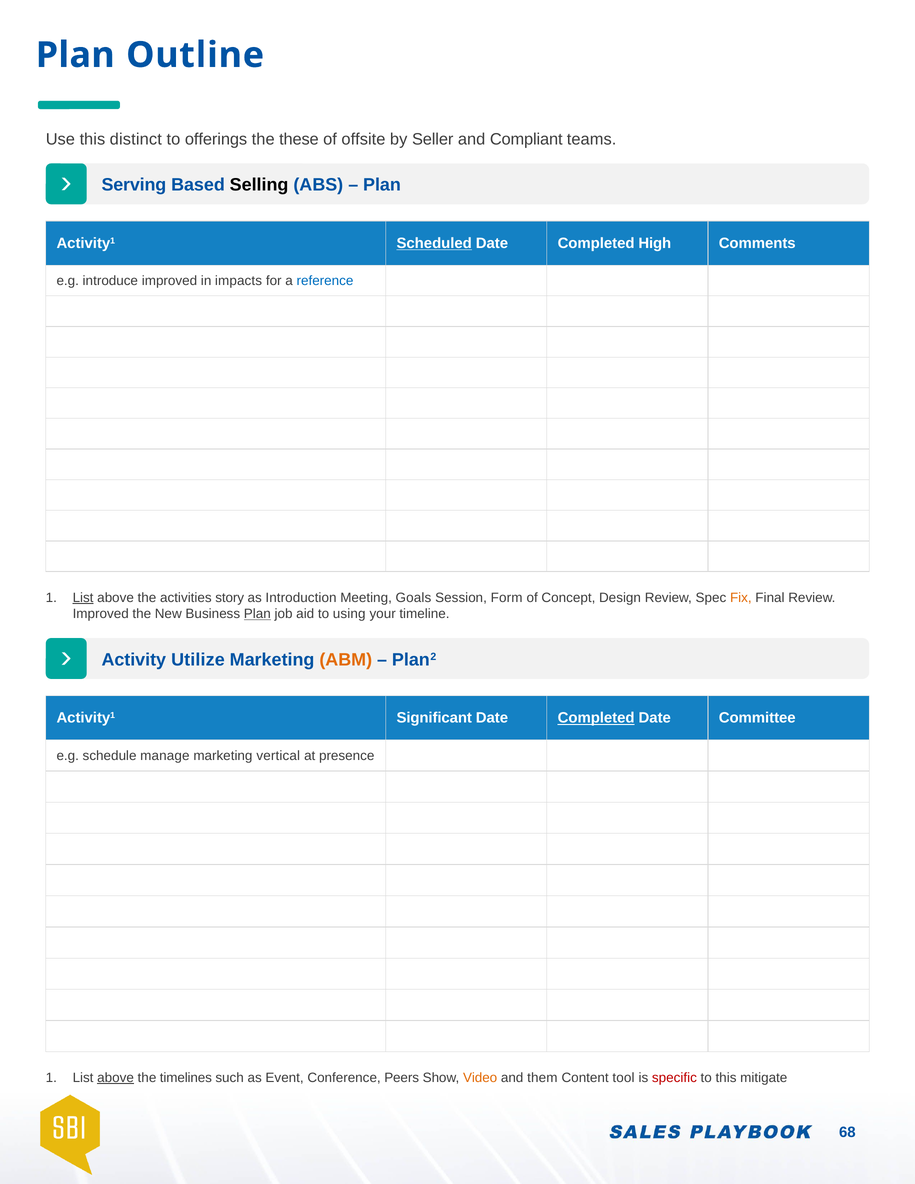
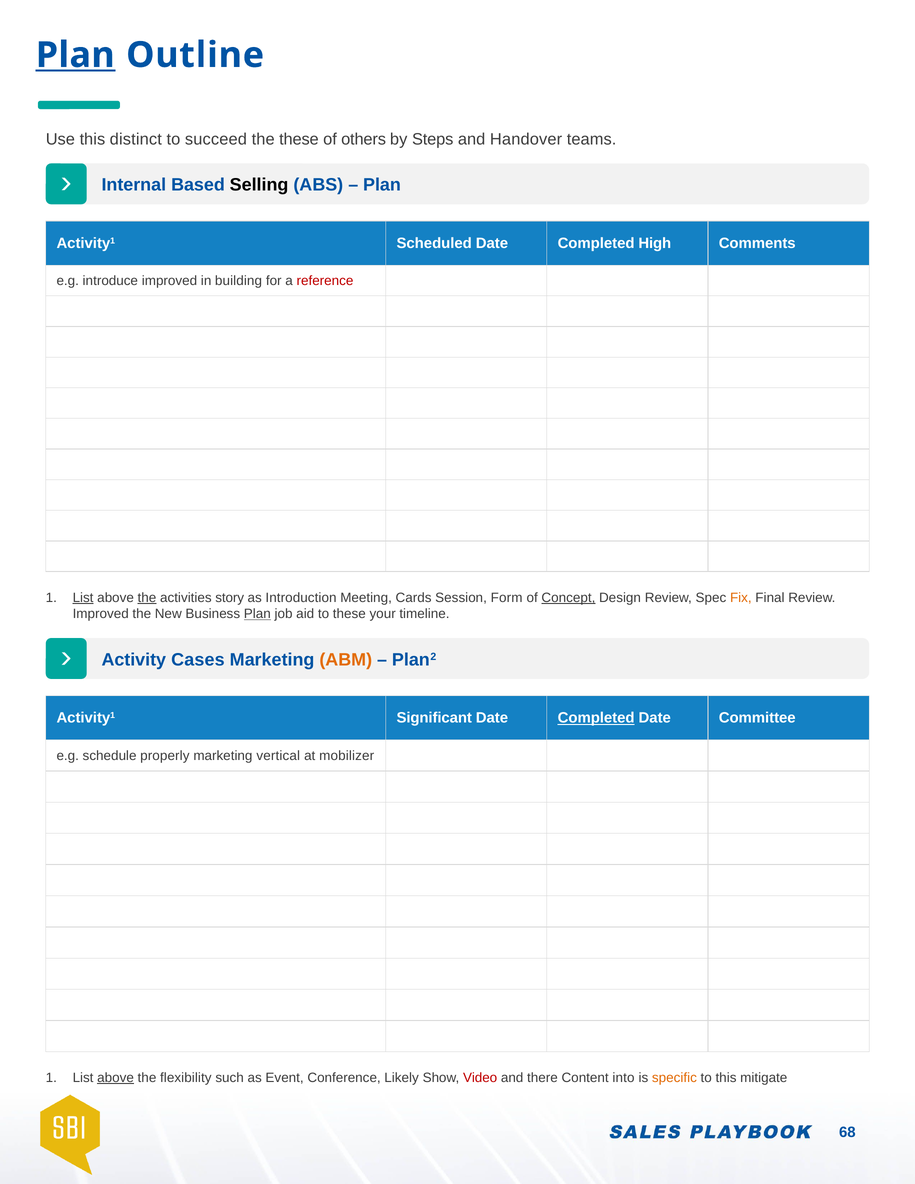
Plan at (75, 55) underline: none -> present
offerings: offerings -> succeed
offsite: offsite -> others
Seller: Seller -> Steps
Compliant: Compliant -> Handover
Serving: Serving -> Internal
Scheduled underline: present -> none
impacts: impacts -> building
reference colour: blue -> red
the at (147, 598) underline: none -> present
Goals: Goals -> Cards
Concept underline: none -> present
to using: using -> these
Utilize: Utilize -> Cases
manage: manage -> properly
presence: presence -> mobilizer
timelines: timelines -> flexibility
Peers: Peers -> Likely
Video colour: orange -> red
them: them -> there
tool: tool -> into
specific colour: red -> orange
